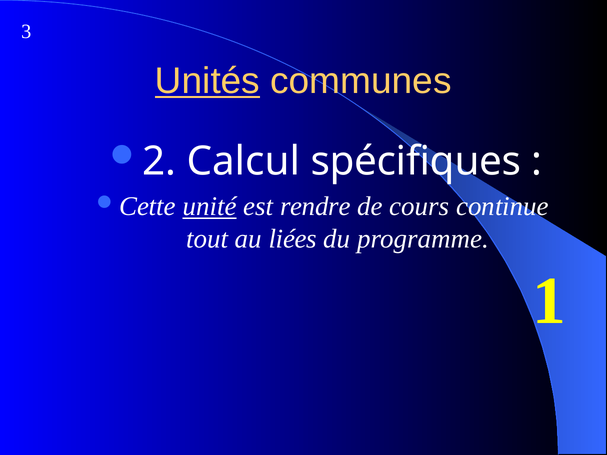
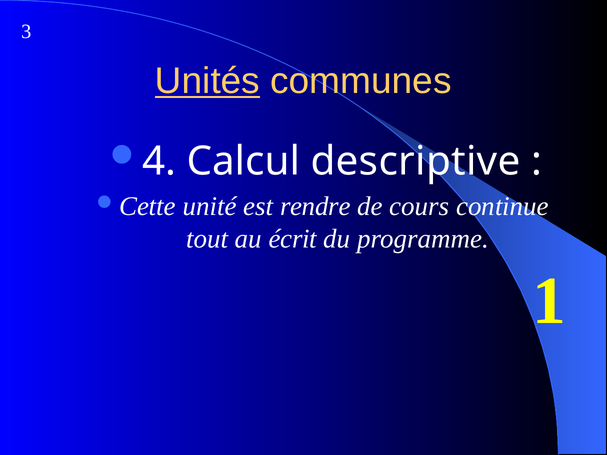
2: 2 -> 4
spécifiques: spécifiques -> descriptive
unité underline: present -> none
liées: liées -> écrit
